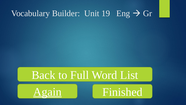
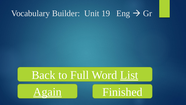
List underline: none -> present
